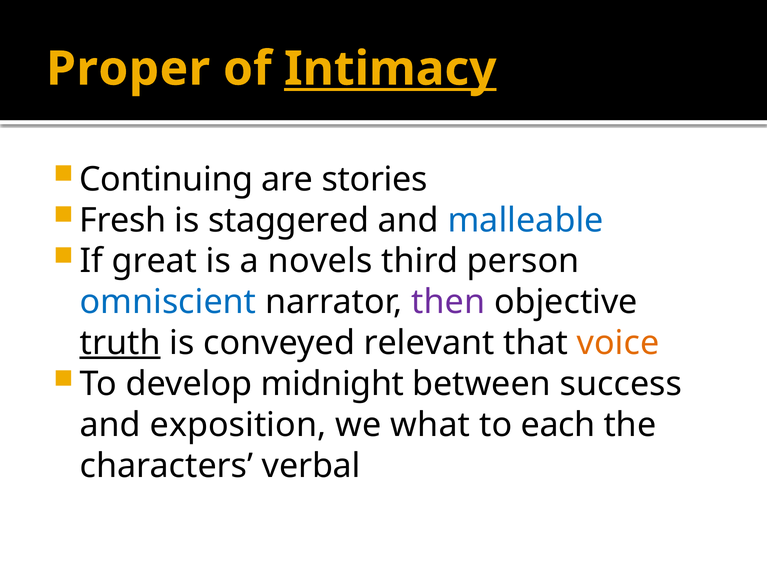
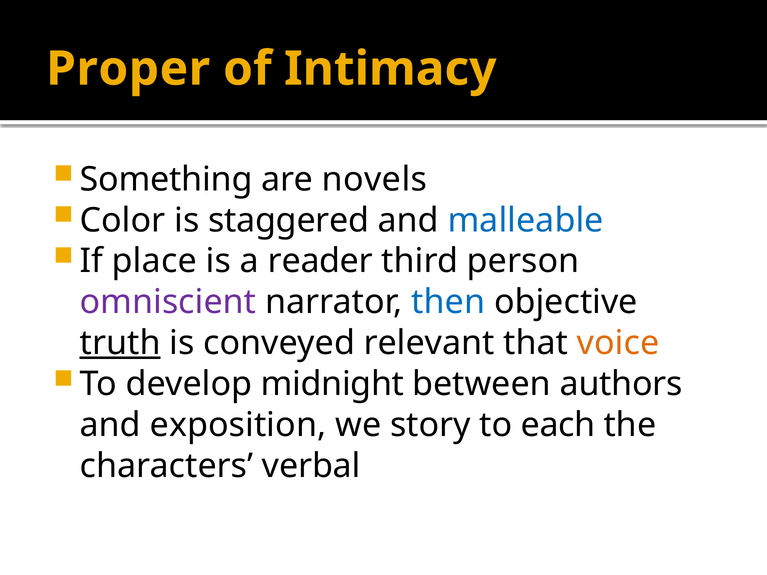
Intimacy underline: present -> none
Continuing: Continuing -> Something
stories: stories -> novels
Fresh: Fresh -> Color
great: great -> place
novels: novels -> reader
omniscient colour: blue -> purple
then colour: purple -> blue
success: success -> authors
what: what -> story
